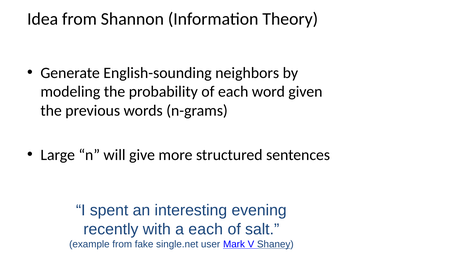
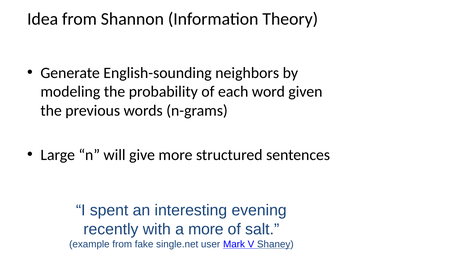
a each: each -> more
